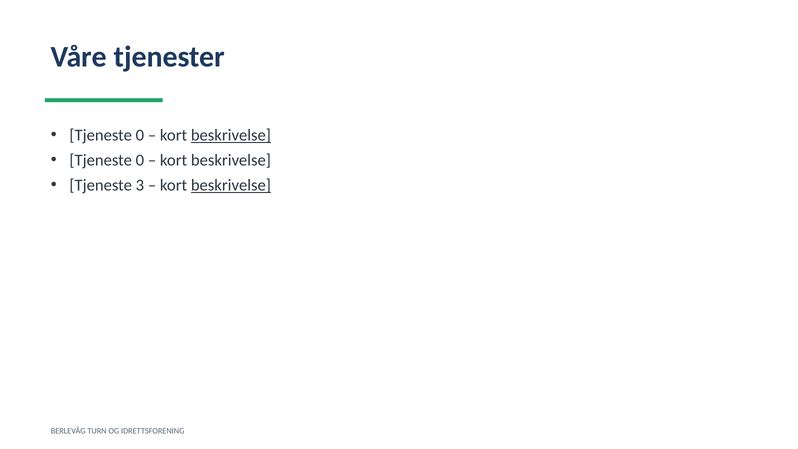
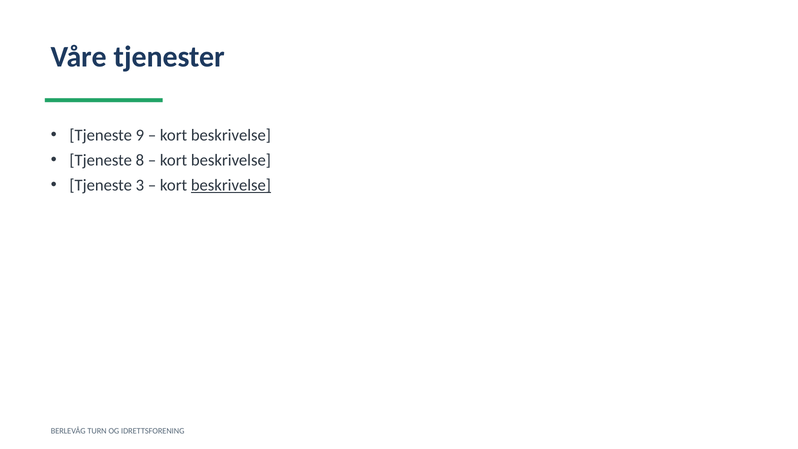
0 at (140, 135): 0 -> 9
beskrivelse at (231, 135) underline: present -> none
0 at (140, 160): 0 -> 8
